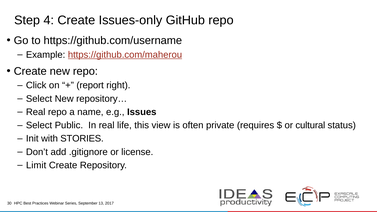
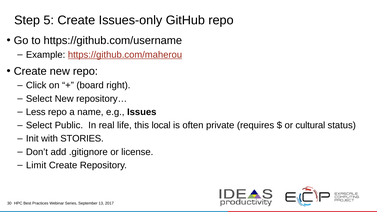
4: 4 -> 5
report: report -> board
Real at (36, 112): Real -> Less
view: view -> local
